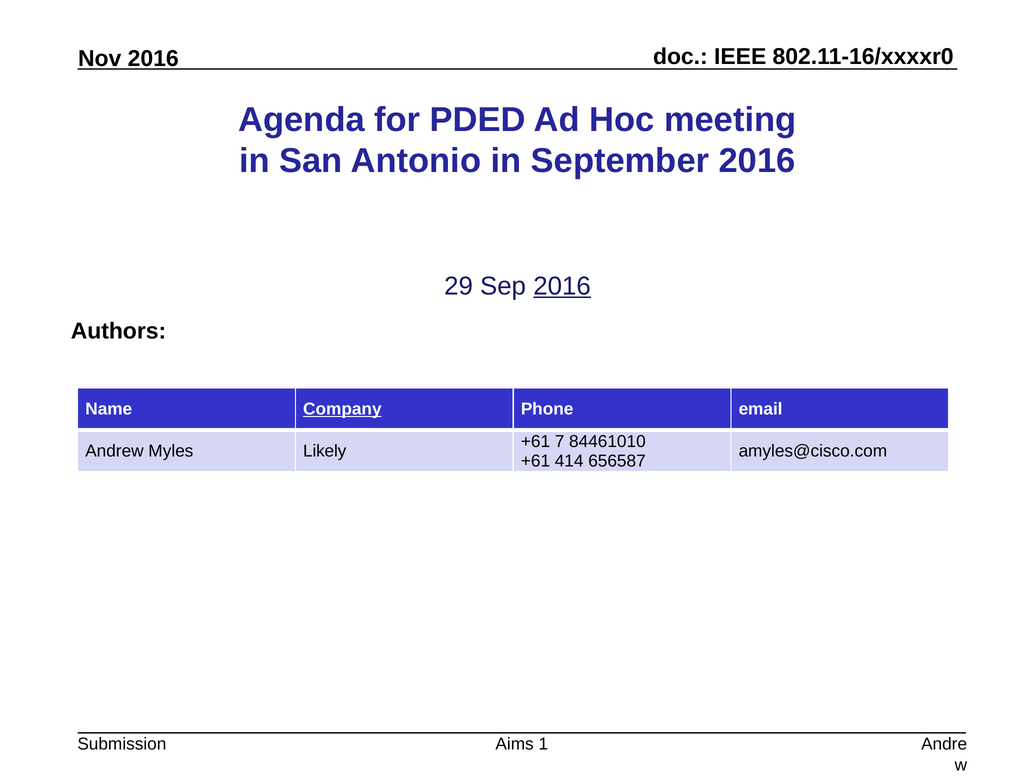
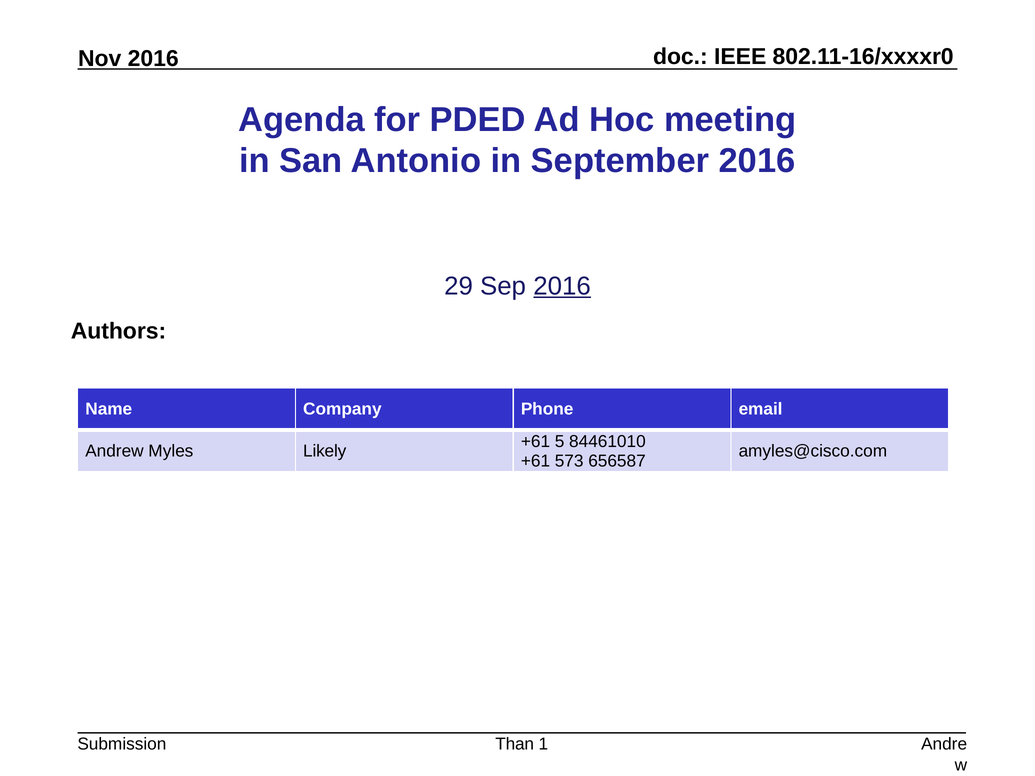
Company underline: present -> none
7: 7 -> 5
414: 414 -> 573
Aims: Aims -> Than
